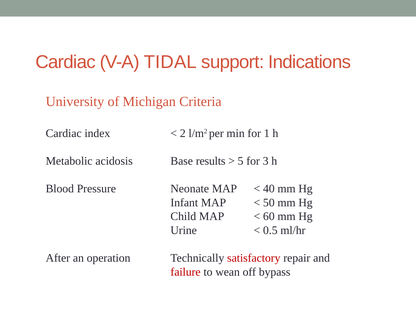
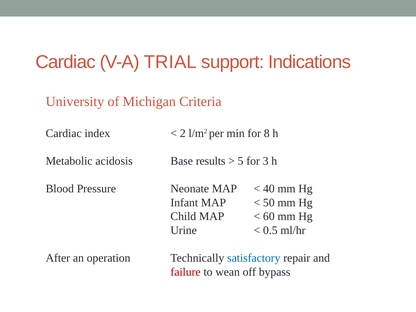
TIDAL: TIDAL -> TRIAL
1: 1 -> 8
satisfactory colour: red -> blue
